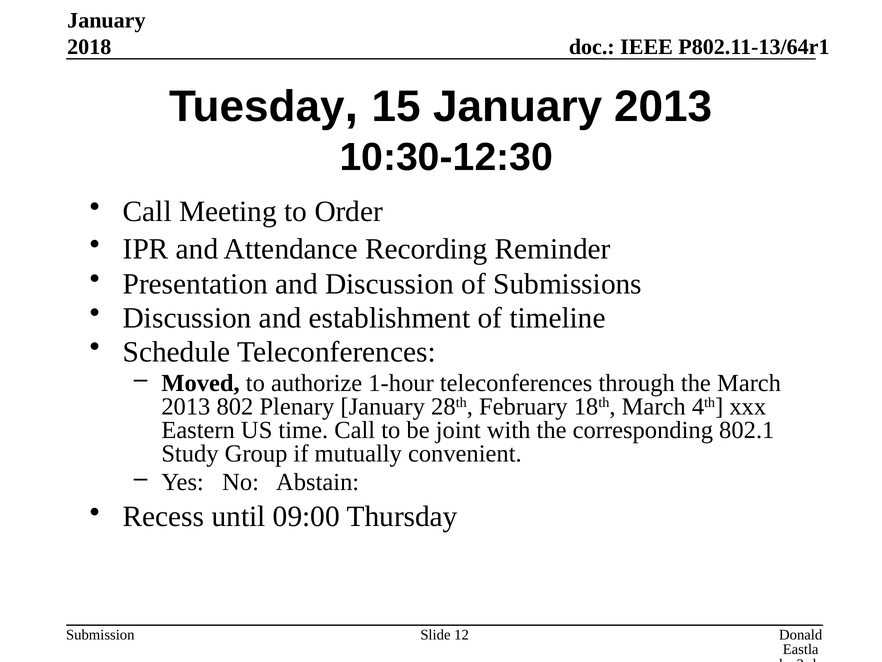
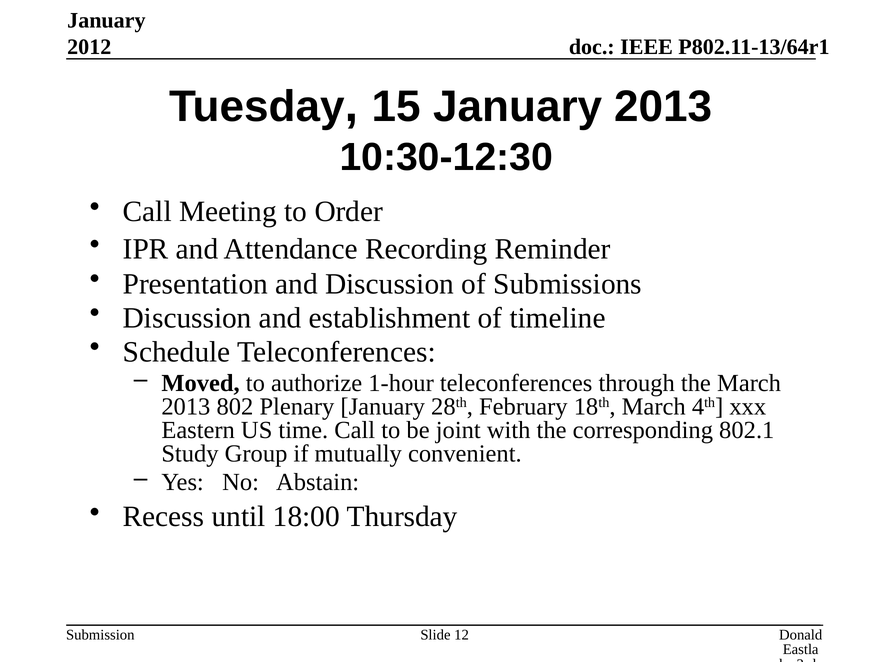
2018: 2018 -> 2012
09:00: 09:00 -> 18:00
